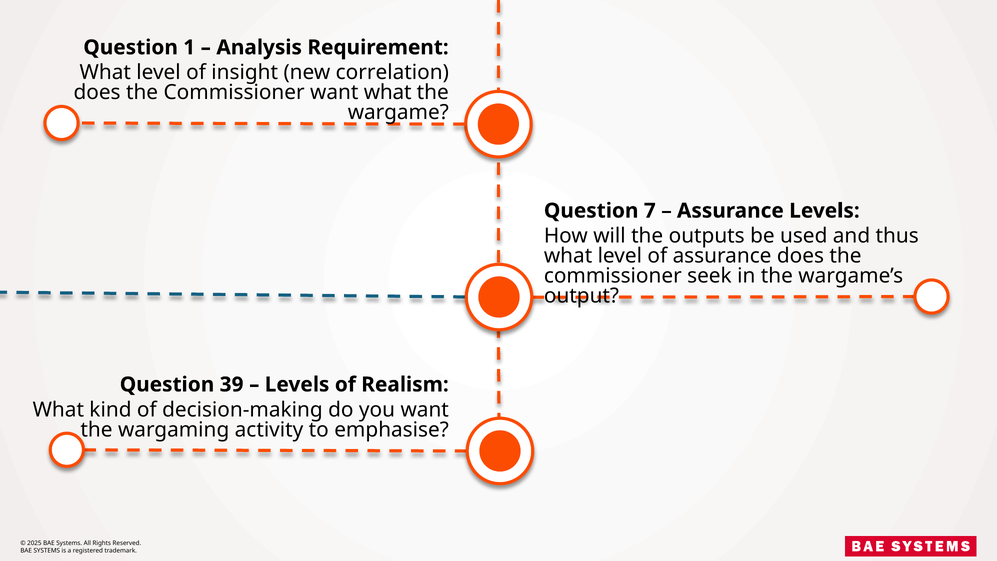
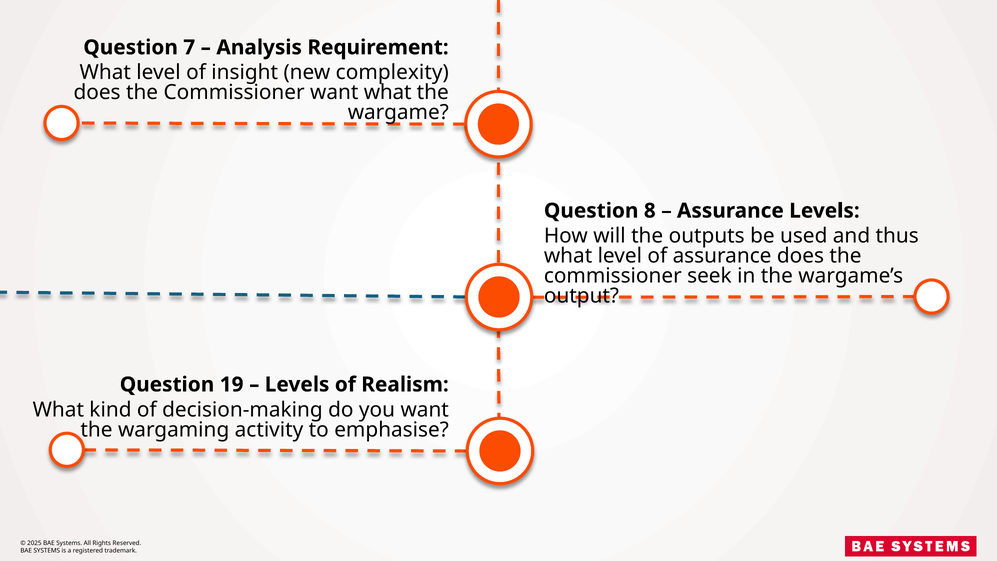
1: 1 -> 7
correlation: correlation -> complexity
7: 7 -> 8
39: 39 -> 19
